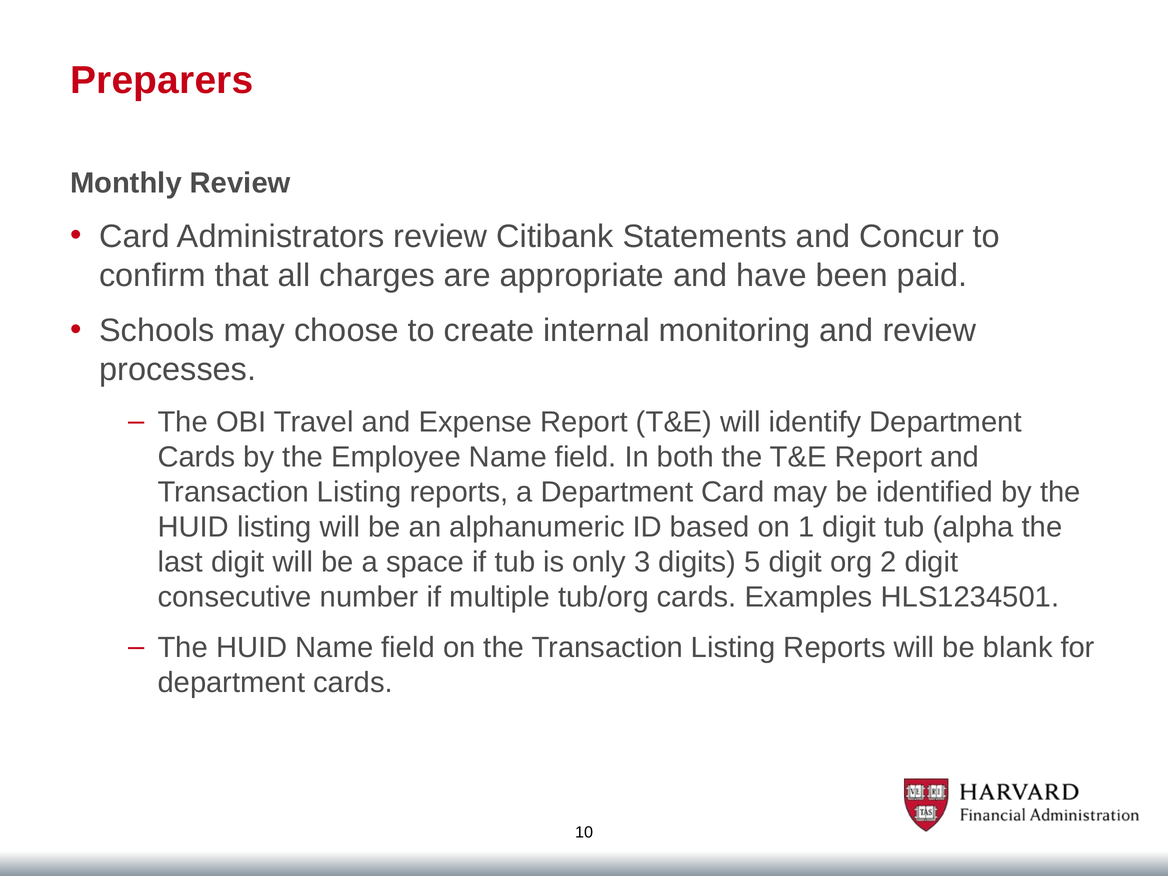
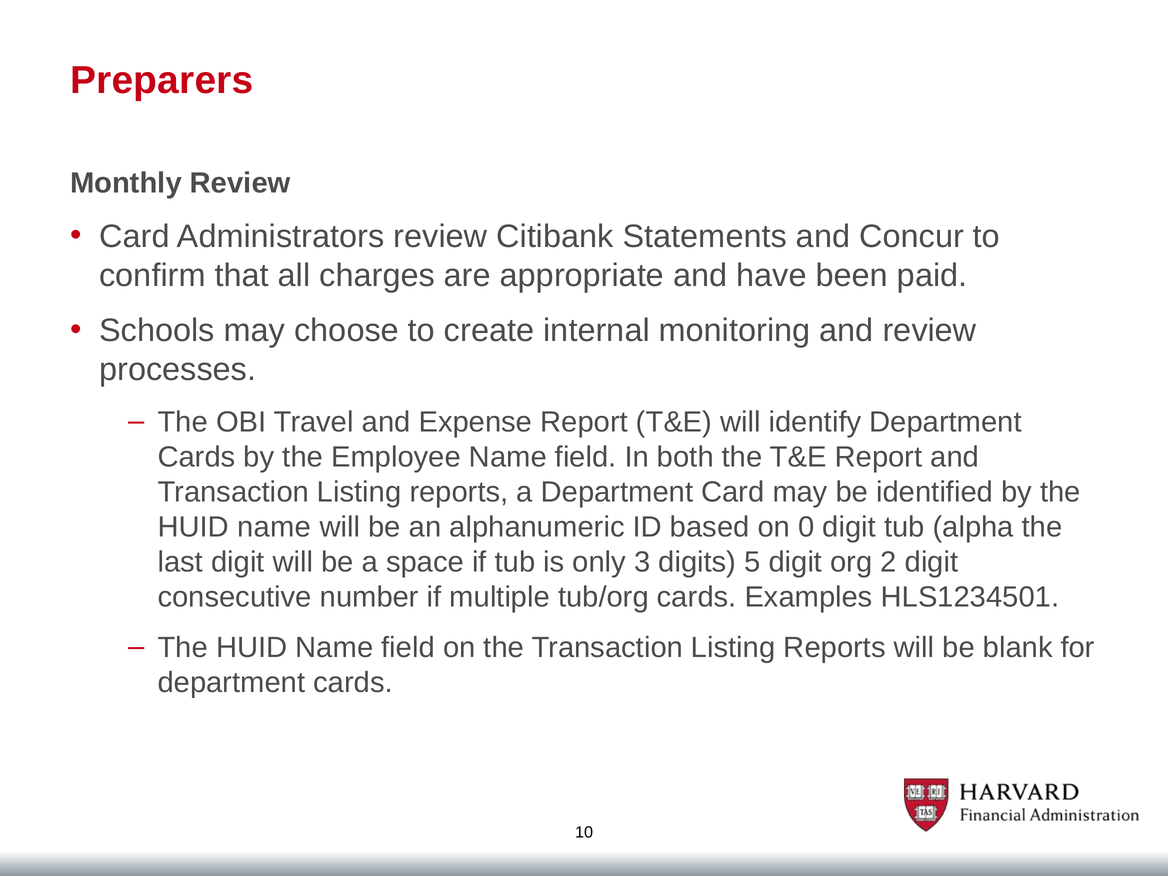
listing at (274, 527): listing -> name
1: 1 -> 0
